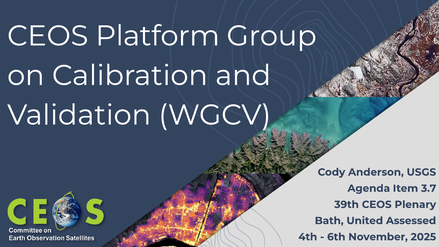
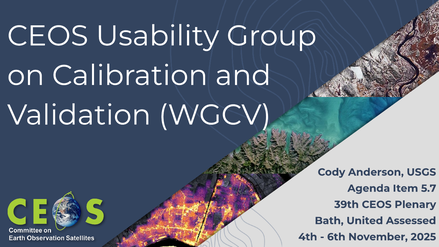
Platform: Platform -> Usability
3.7: 3.7 -> 5.7
